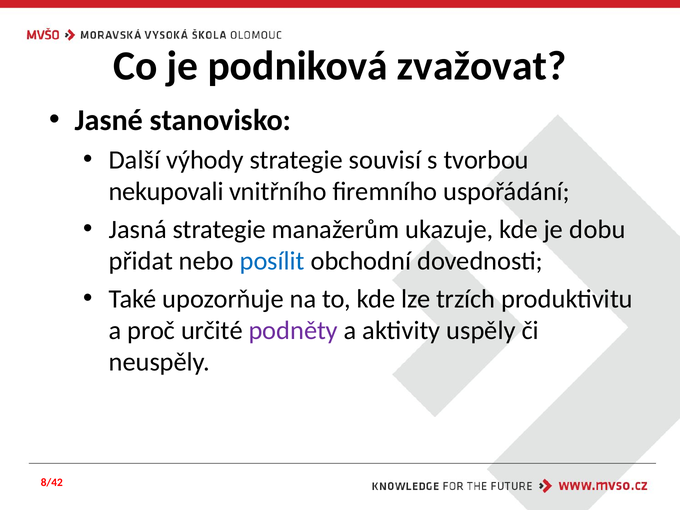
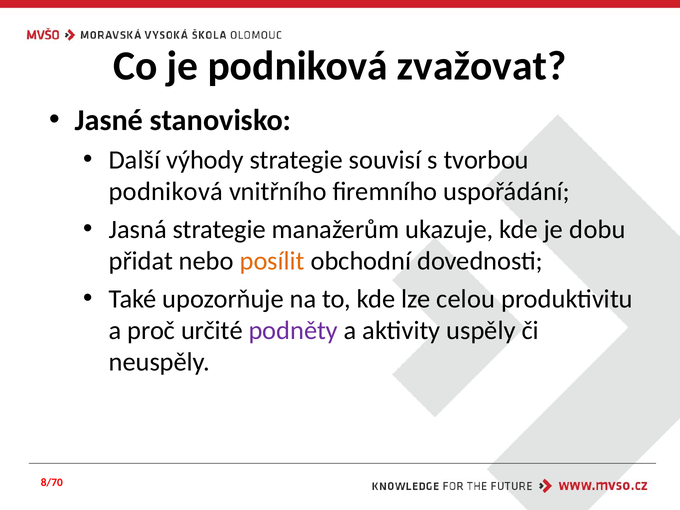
nekupovali at (166, 192): nekupovali -> podniková
posílit colour: blue -> orange
trzích: trzích -> celou
8/42: 8/42 -> 8/70
